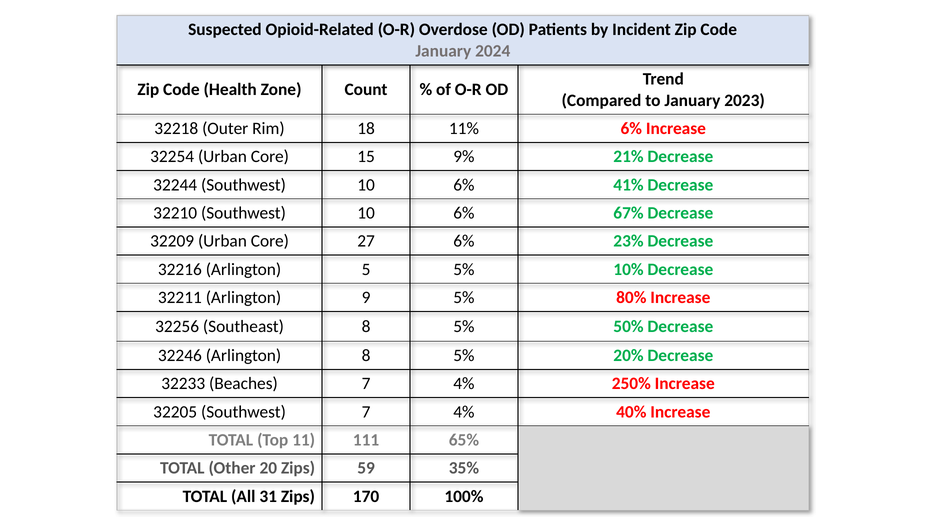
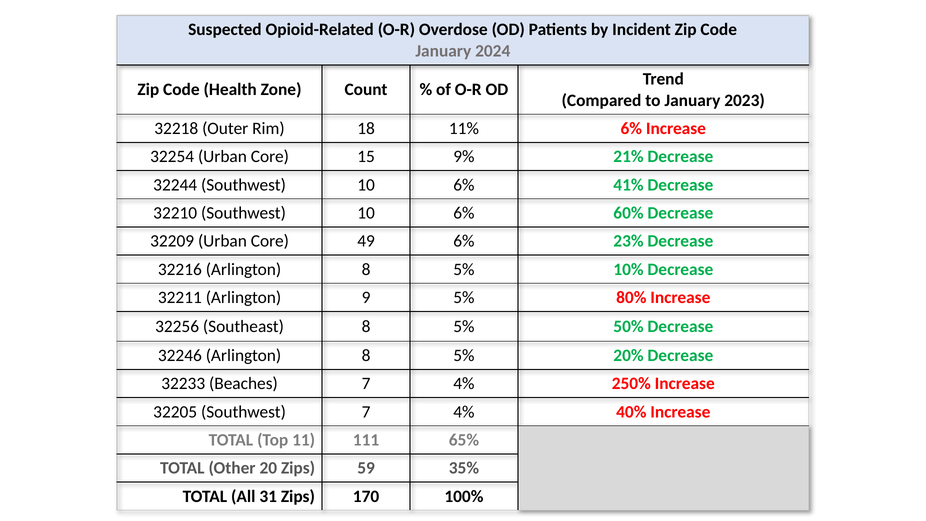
67%: 67% -> 60%
27: 27 -> 49
32216 Arlington 5: 5 -> 8
